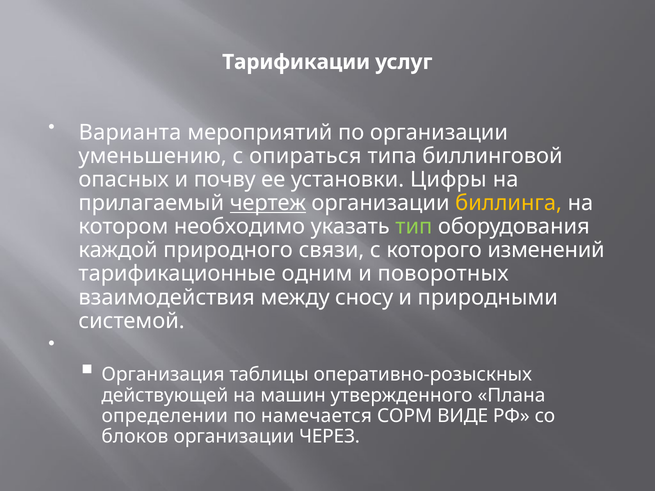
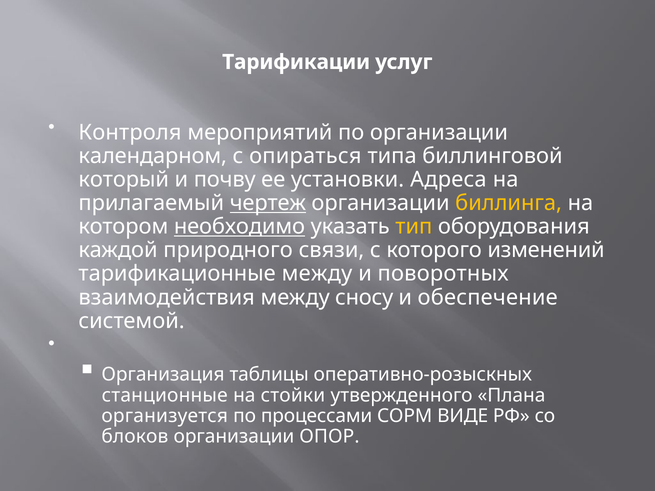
Варианта: Варианта -> Контроля
уменьшению: уменьшению -> календарном
опасных: опасных -> который
Цифры: Цифры -> Адреса
необходимо underline: none -> present
тип colour: light green -> yellow
тарификационные одним: одним -> между
природными: природными -> обеспечение
действующей: действующей -> станционные
машин: машин -> стойки
определении: определении -> организуется
намечается: намечается -> процессами
ЧЕРЕЗ: ЧЕРЕЗ -> ОПОР
